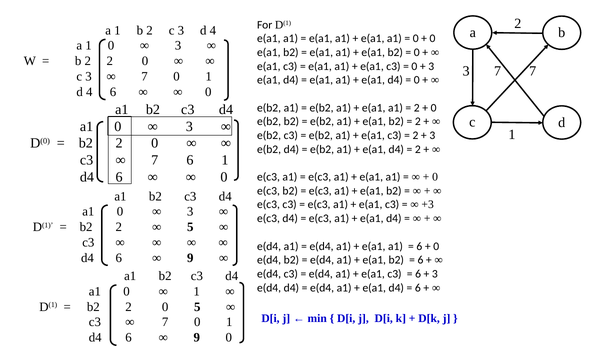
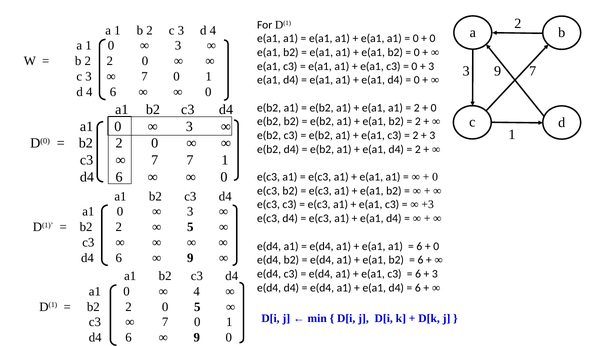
3 7: 7 -> 9
7 6: 6 -> 7
1 at (197, 292): 1 -> 4
